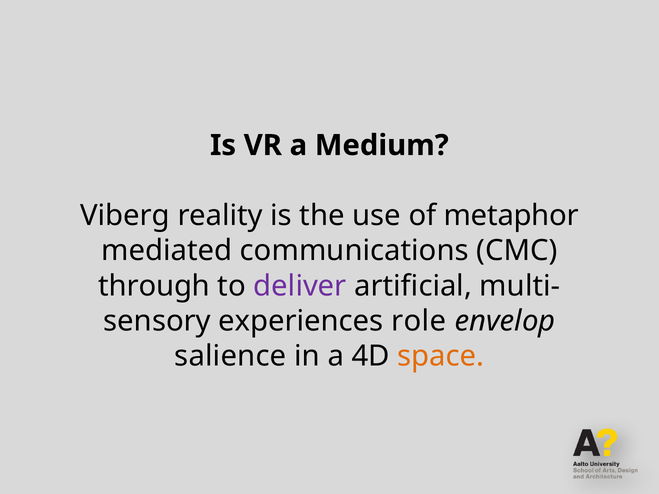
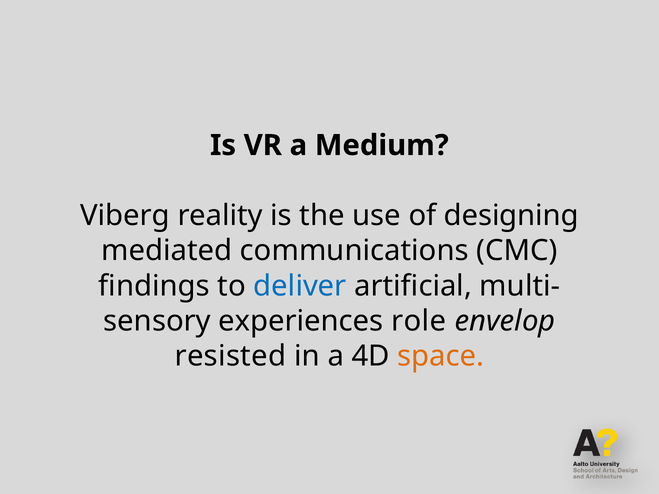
metaphor: metaphor -> designing
through: through -> findings
deliver colour: purple -> blue
salience: salience -> resisted
